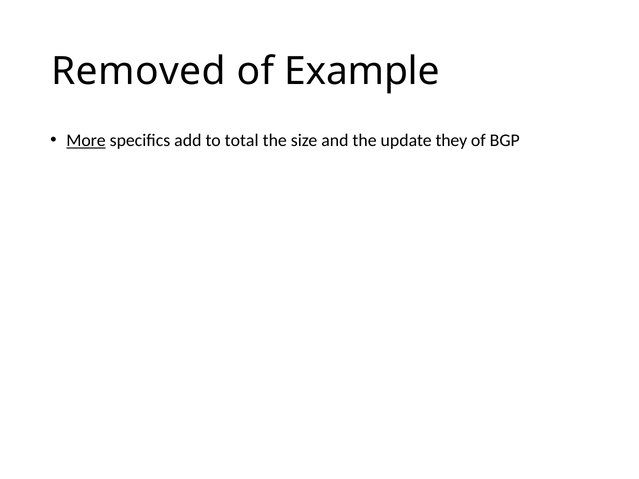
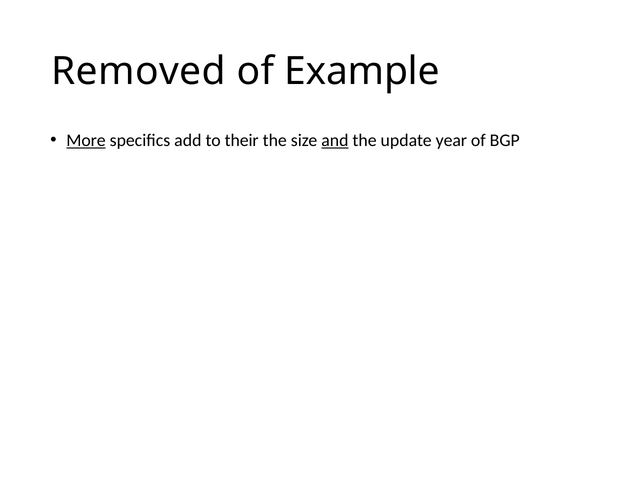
total: total -> their
and underline: none -> present
they: they -> year
